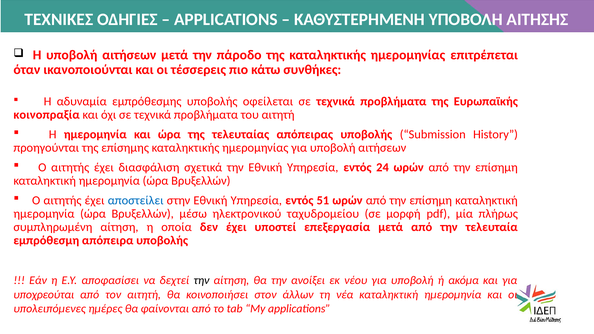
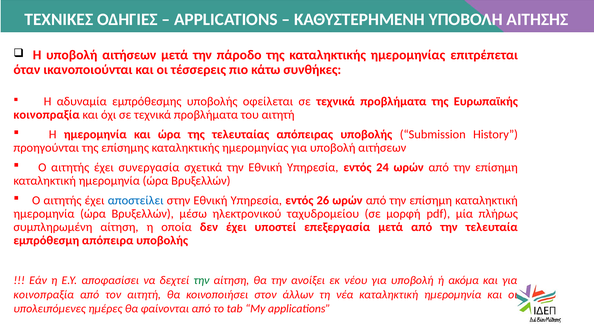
διασφάλιση: διασφάλιση -> συνεργασία
51: 51 -> 26
την at (201, 281) colour: black -> green
υποχρεούται at (44, 295): υποχρεούται -> κοινοπραξία
